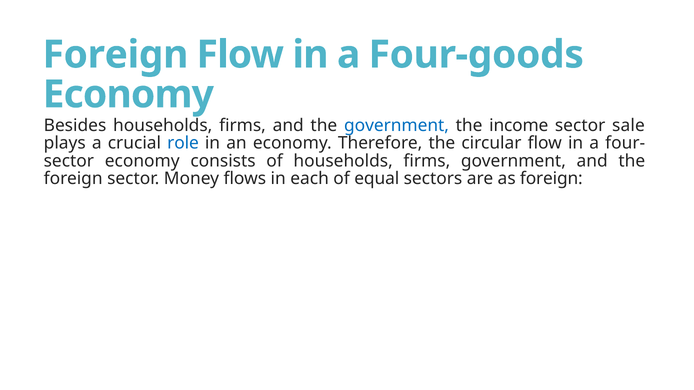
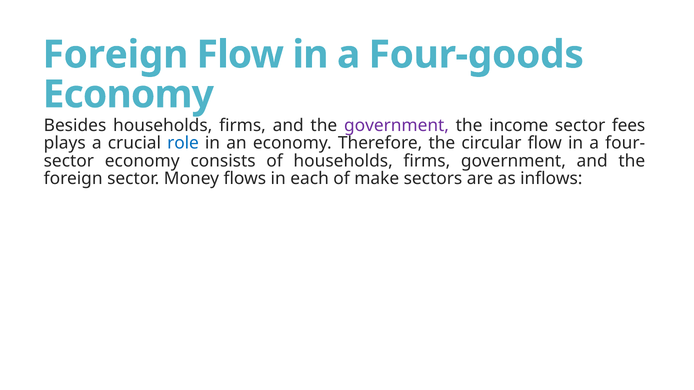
government at (397, 126) colour: blue -> purple
sale: sale -> fees
equal: equal -> make
as foreign: foreign -> inflows
